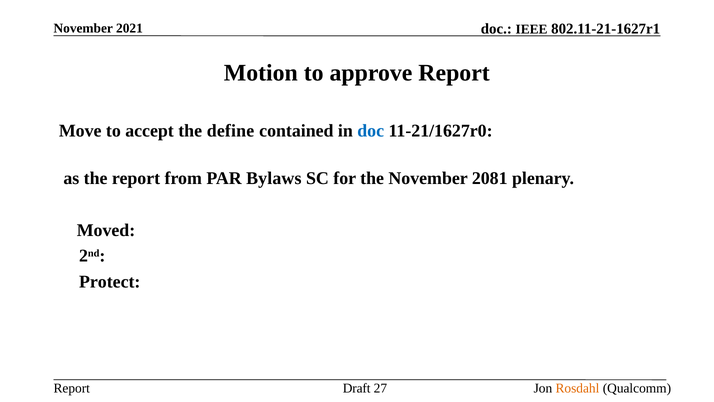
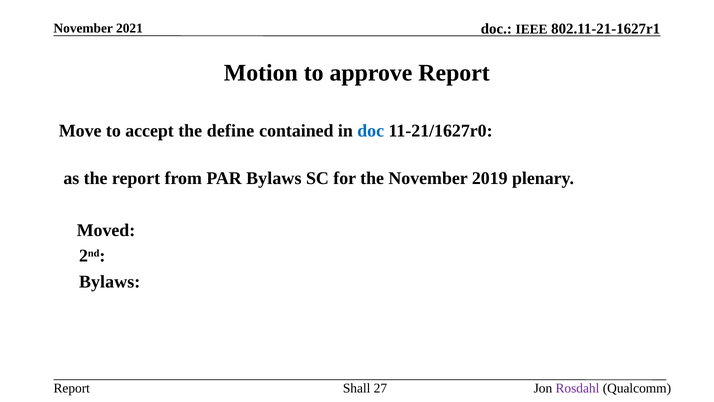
2081: 2081 -> 2019
Protect at (110, 282): Protect -> Bylaws
Draft: Draft -> Shall
Rosdahl colour: orange -> purple
